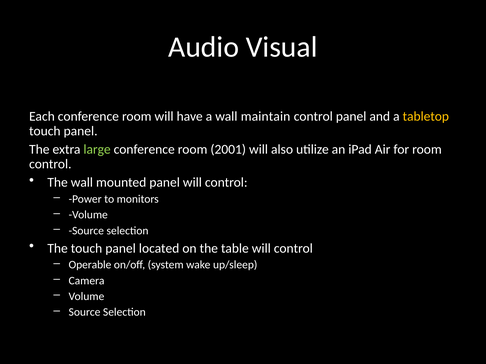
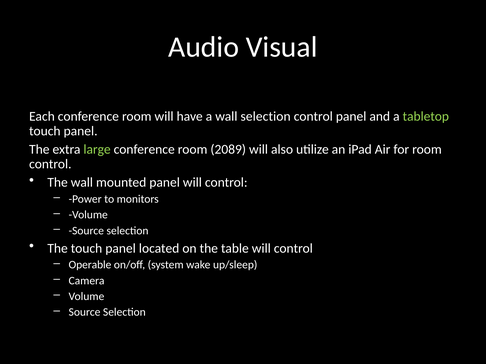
wall maintain: maintain -> selection
tabletop colour: yellow -> light green
2001: 2001 -> 2089
